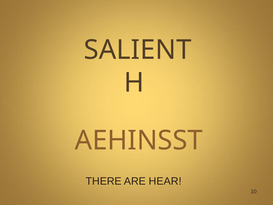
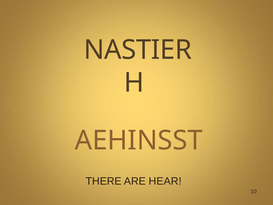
SALIENT: SALIENT -> NASTIER
